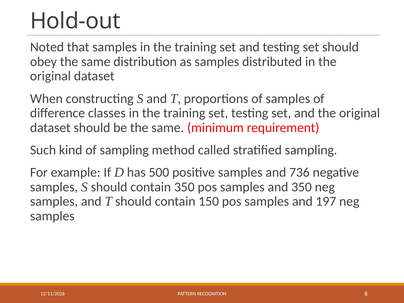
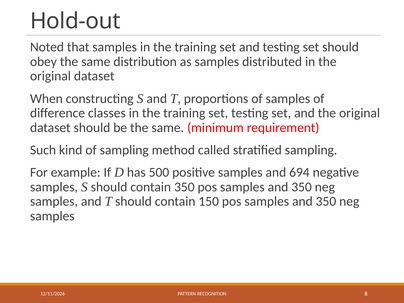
736: 736 -> 694
197 at (326, 201): 197 -> 350
